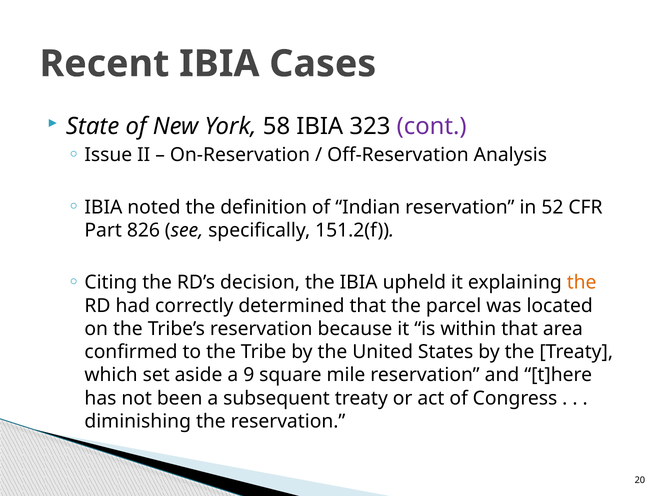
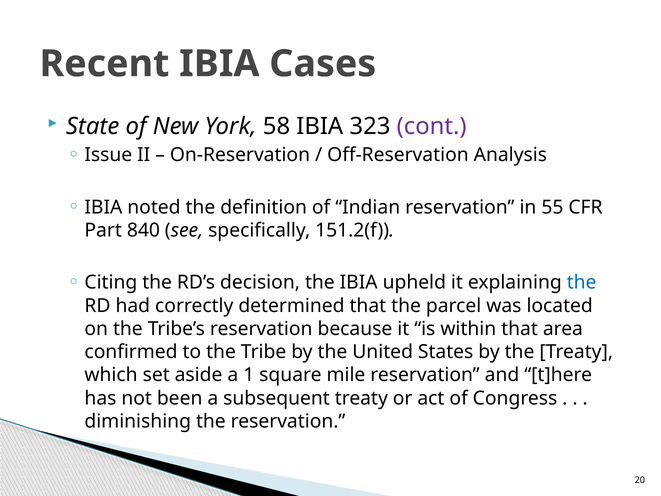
52: 52 -> 55
826: 826 -> 840
the at (582, 282) colour: orange -> blue
9: 9 -> 1
